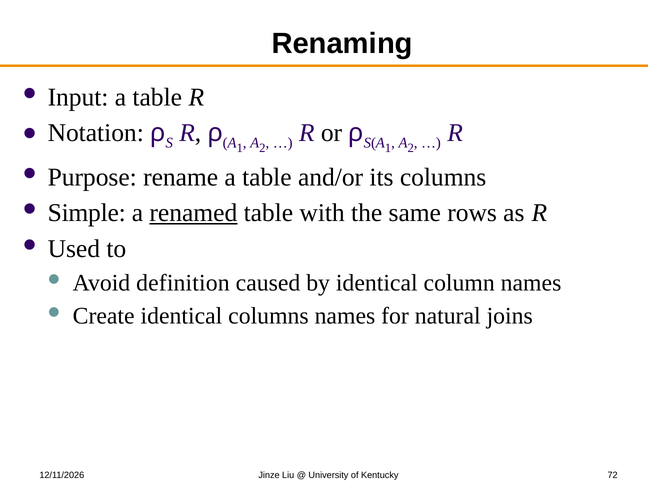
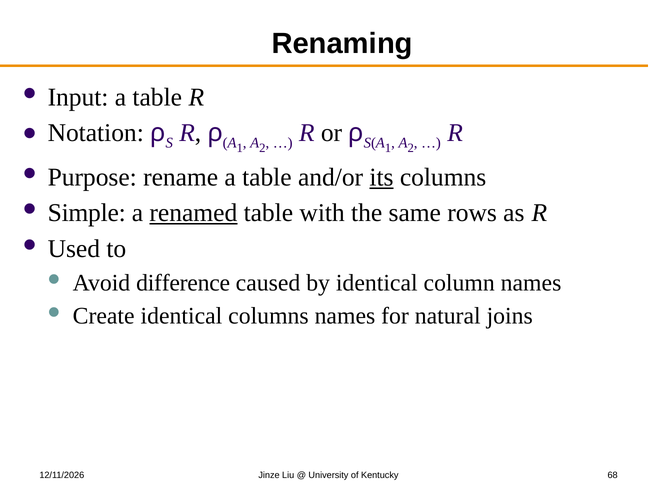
its underline: none -> present
definition: definition -> difference
72: 72 -> 68
